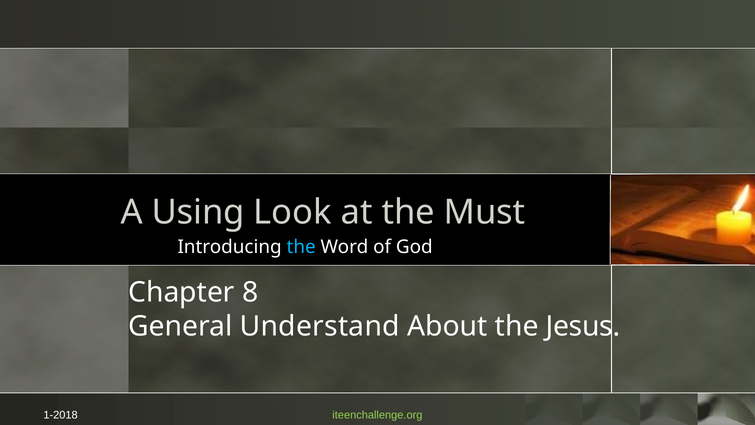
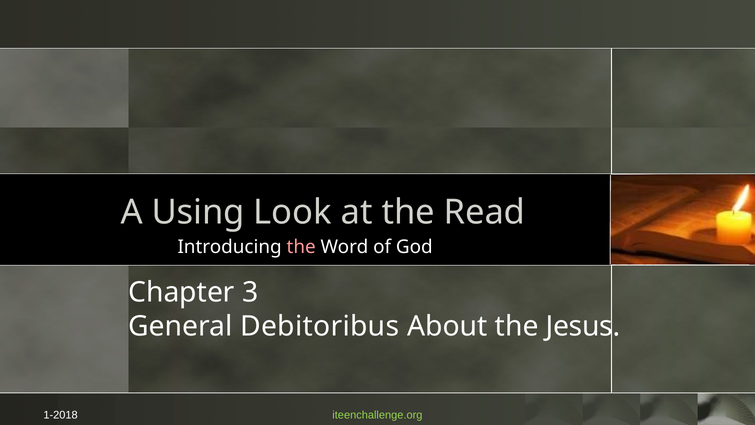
Must: Must -> Read
the at (301, 247) colour: light blue -> pink
8: 8 -> 3
Understand: Understand -> Debitoribus
